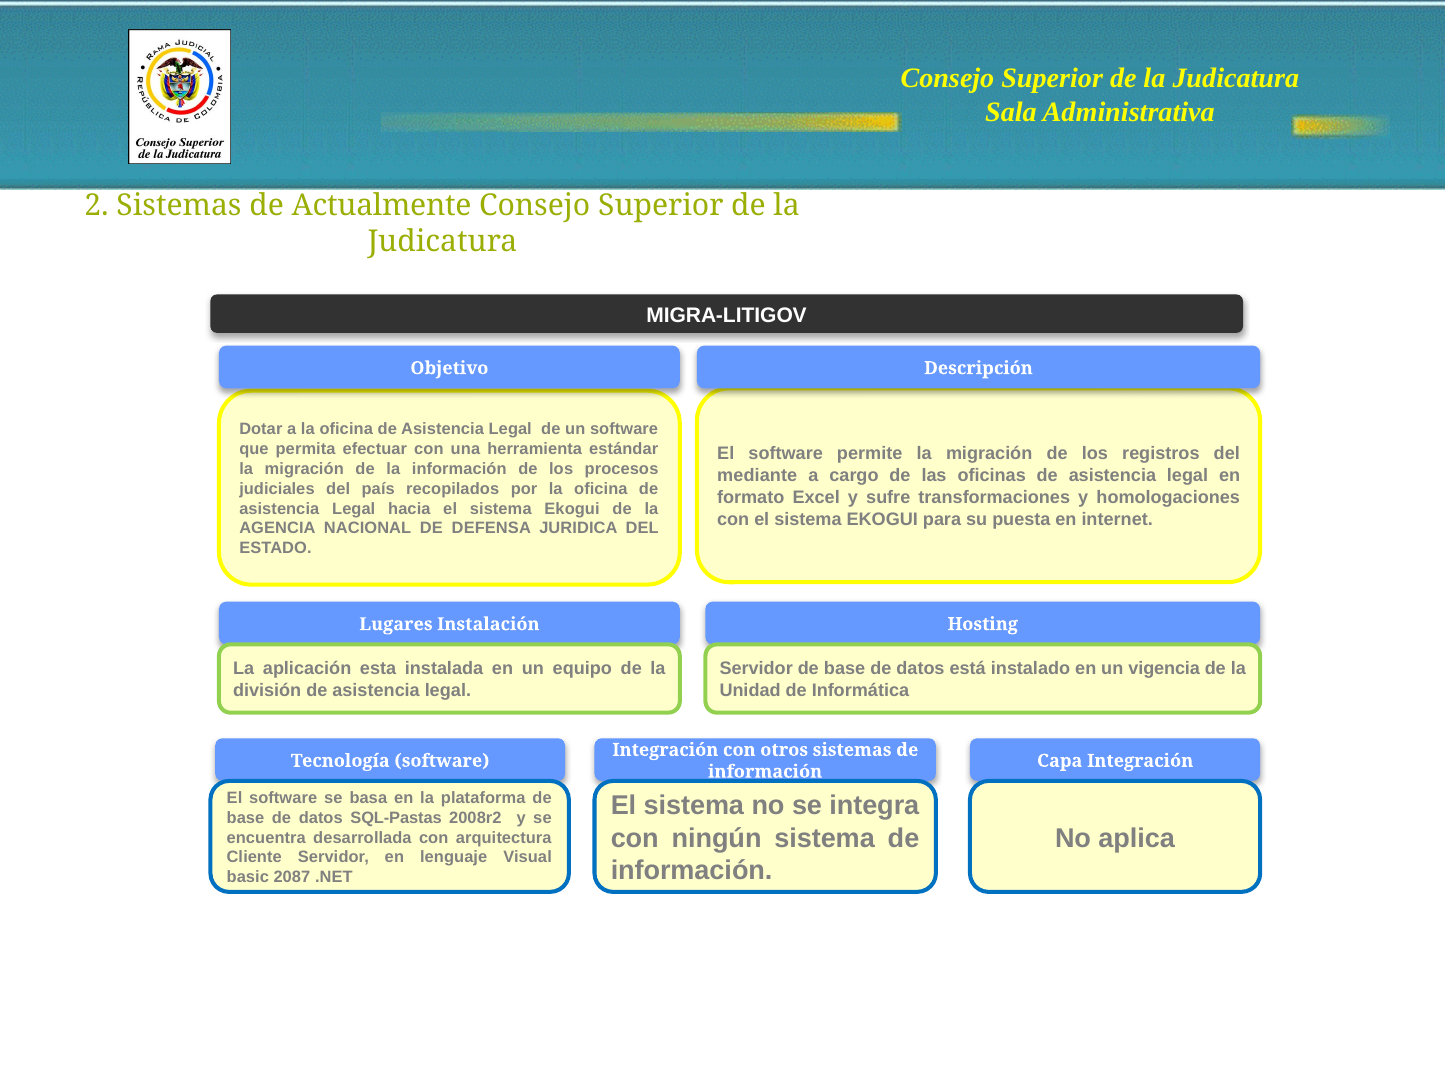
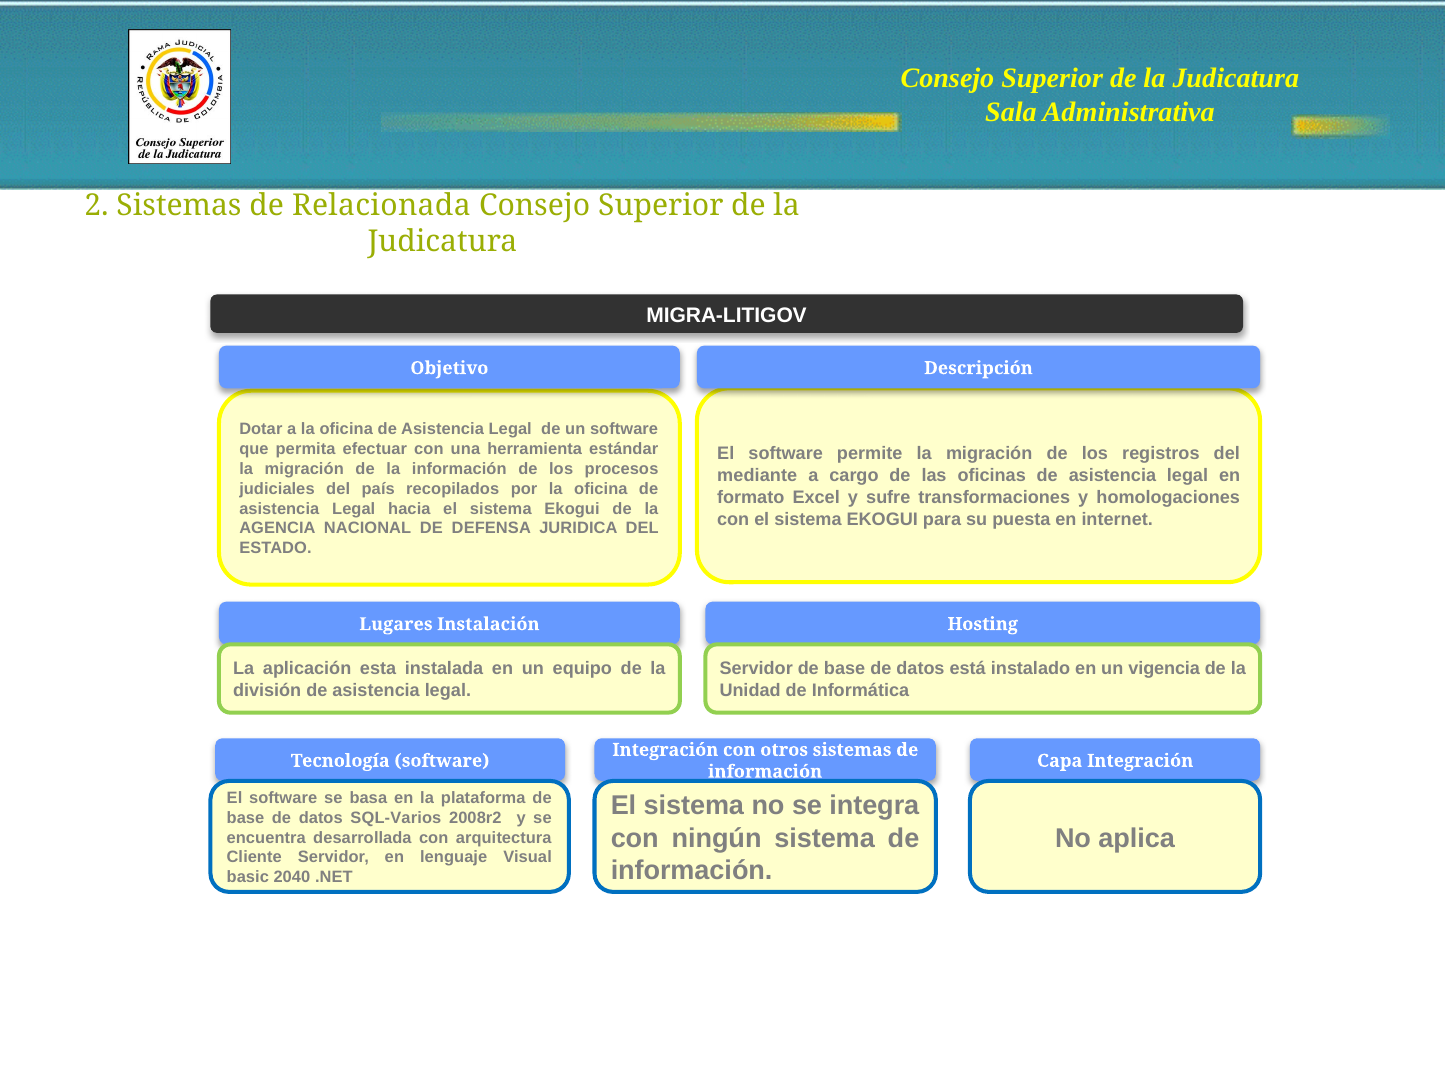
Actualmente: Actualmente -> Relacionada
SQL-Pastas: SQL-Pastas -> SQL-Varios
2087: 2087 -> 2040
